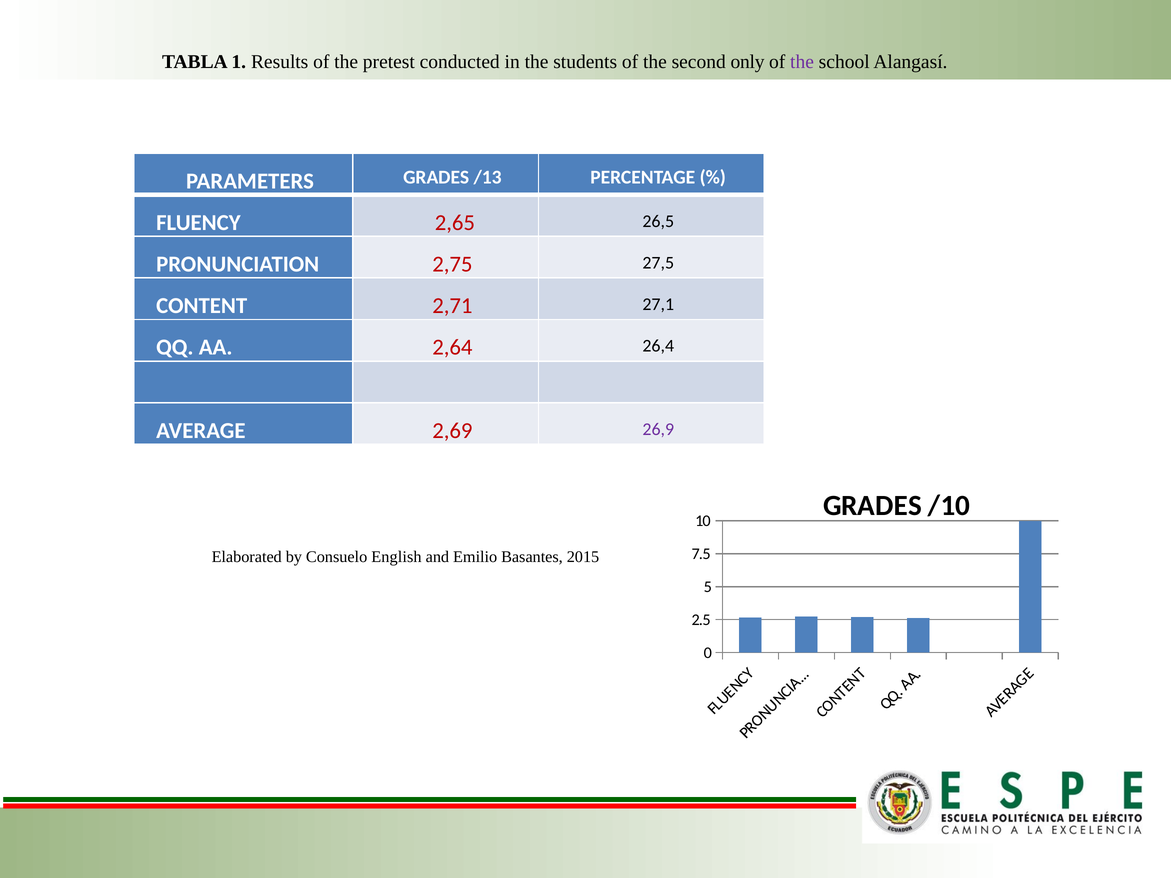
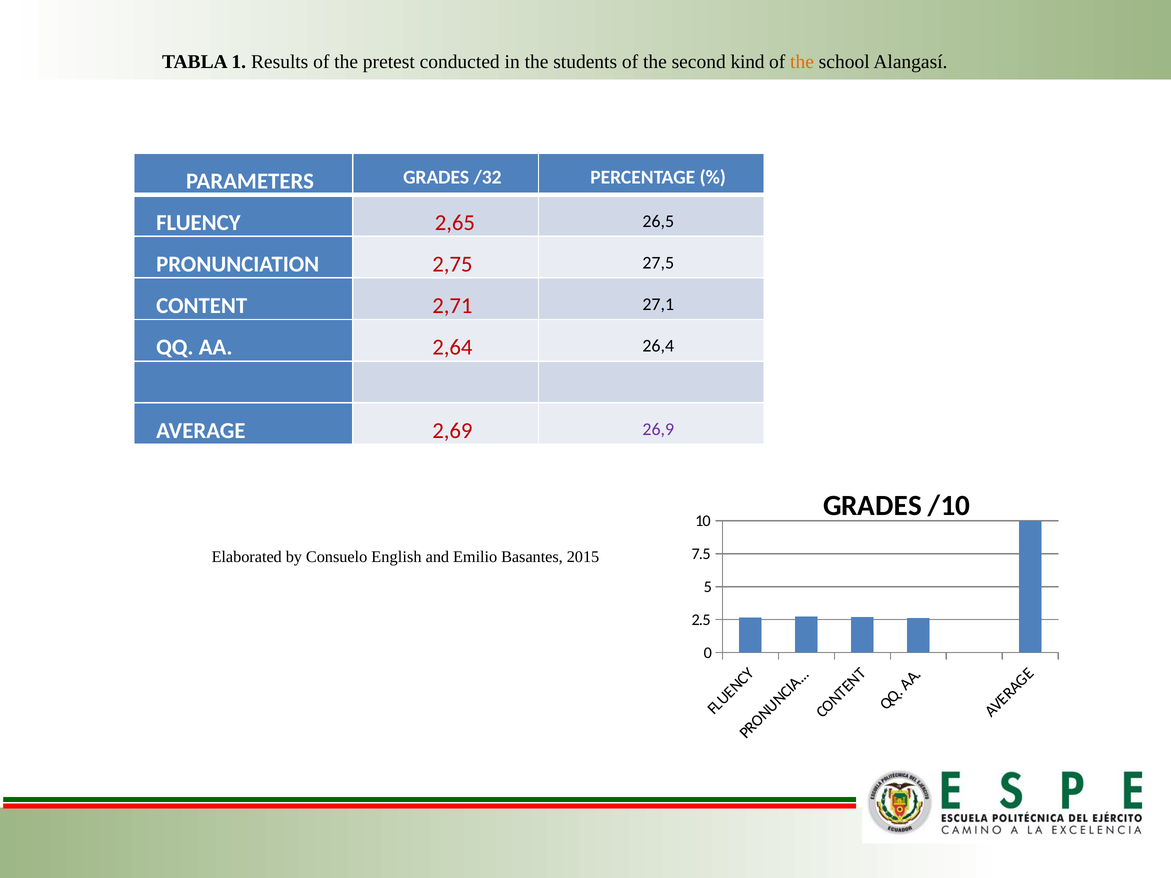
only: only -> kind
the at (802, 62) colour: purple -> orange
/13: /13 -> /32
